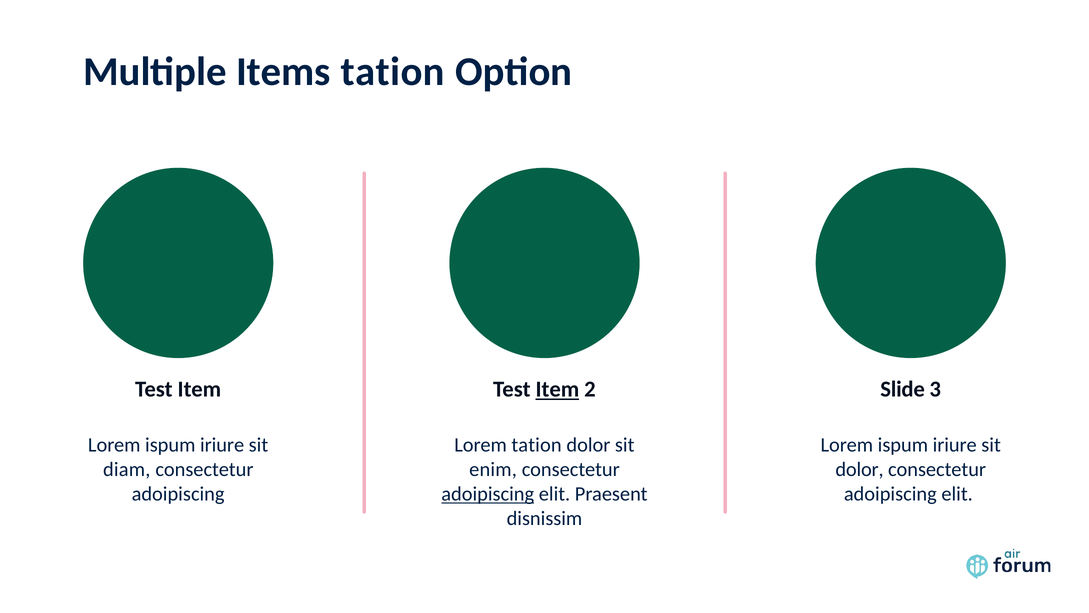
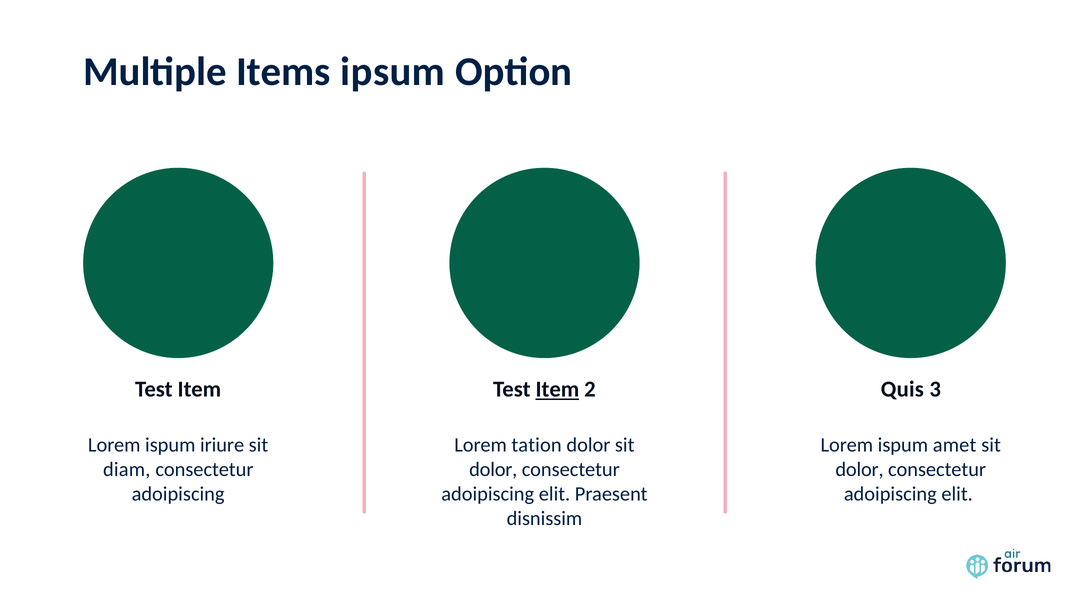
Items tation: tation -> ipsum
Slide: Slide -> Quis
iriure at (955, 445): iriure -> amet
enim at (493, 469): enim -> dolor
adoipiscing at (488, 494) underline: present -> none
